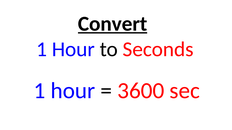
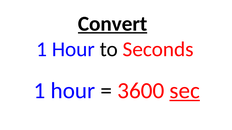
sec underline: none -> present
